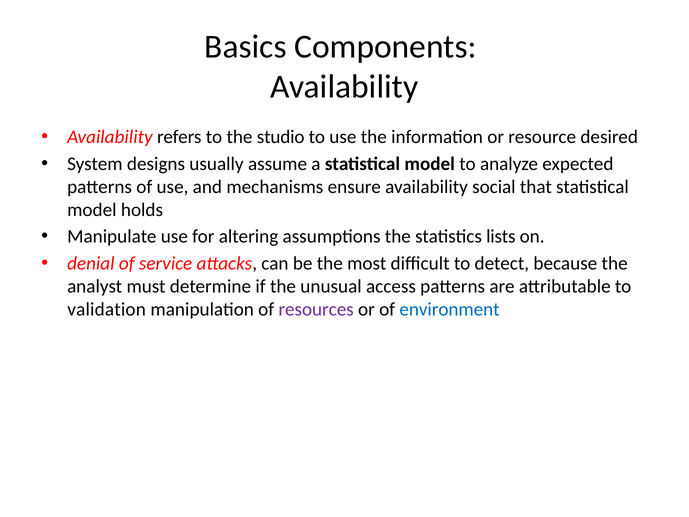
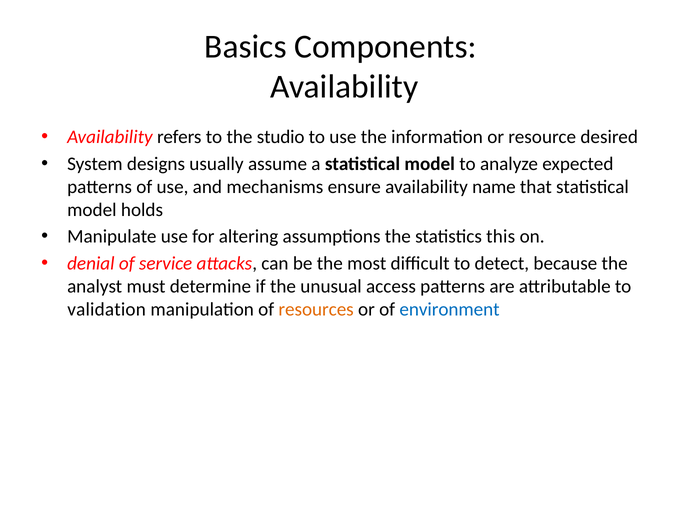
social: social -> name
lists: lists -> this
resources colour: purple -> orange
